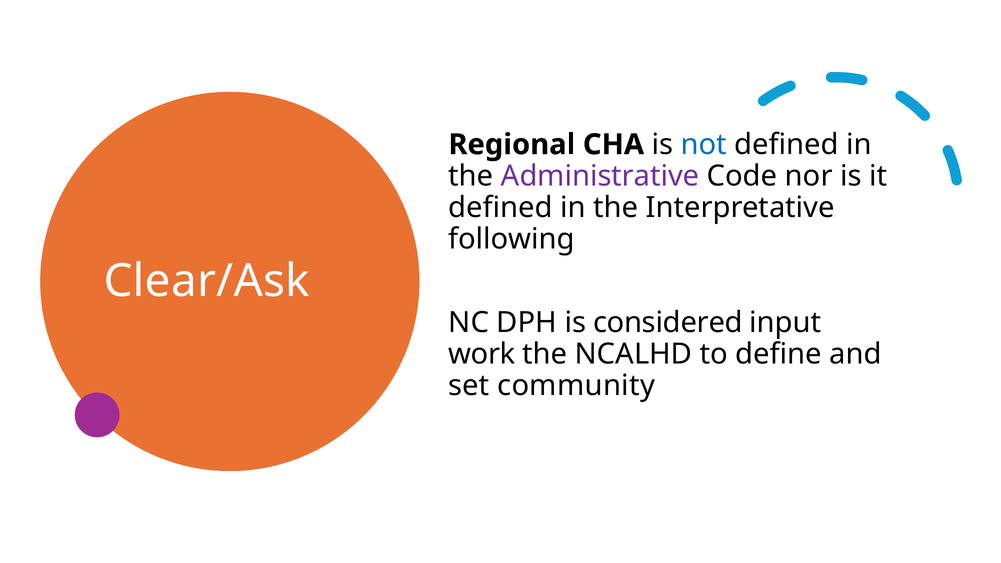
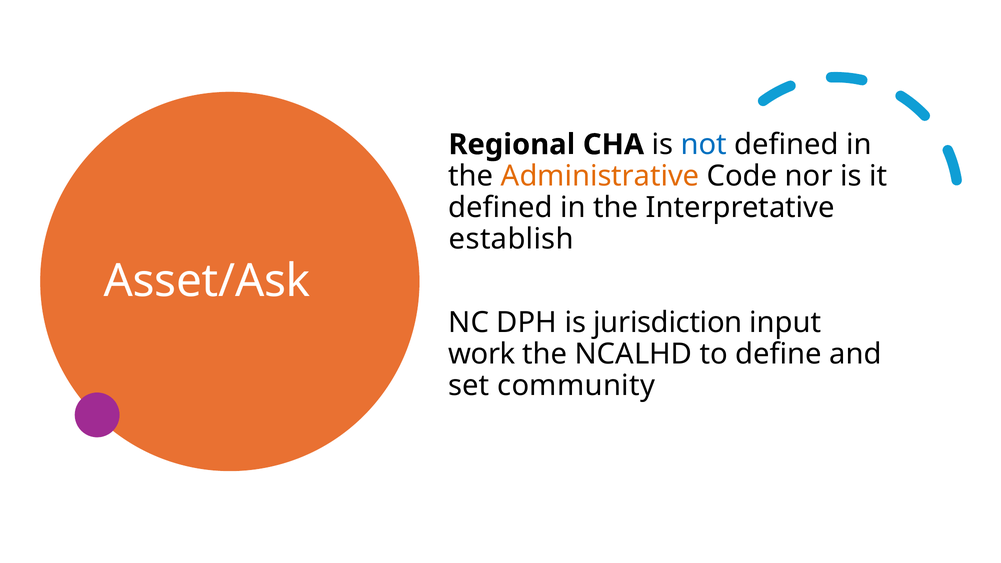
Administrative colour: purple -> orange
following: following -> establish
Clear/Ask: Clear/Ask -> Asset/Ask
considered: considered -> jurisdiction
